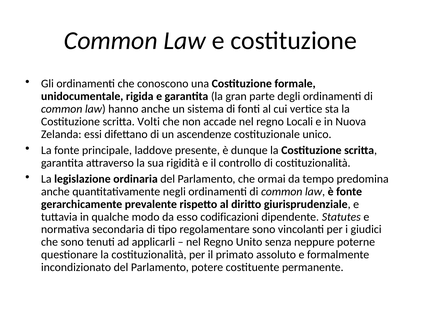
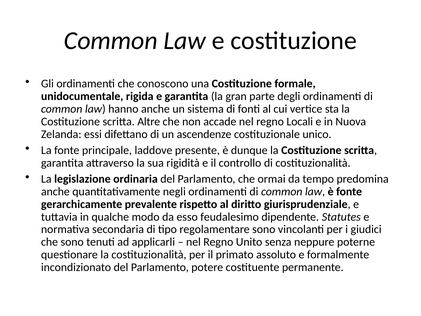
Volti: Volti -> Altre
codificazioni: codificazioni -> feudalesimo
